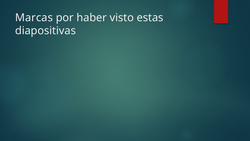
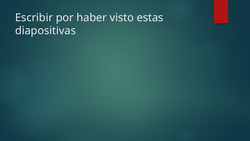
Marcas: Marcas -> Escribir
